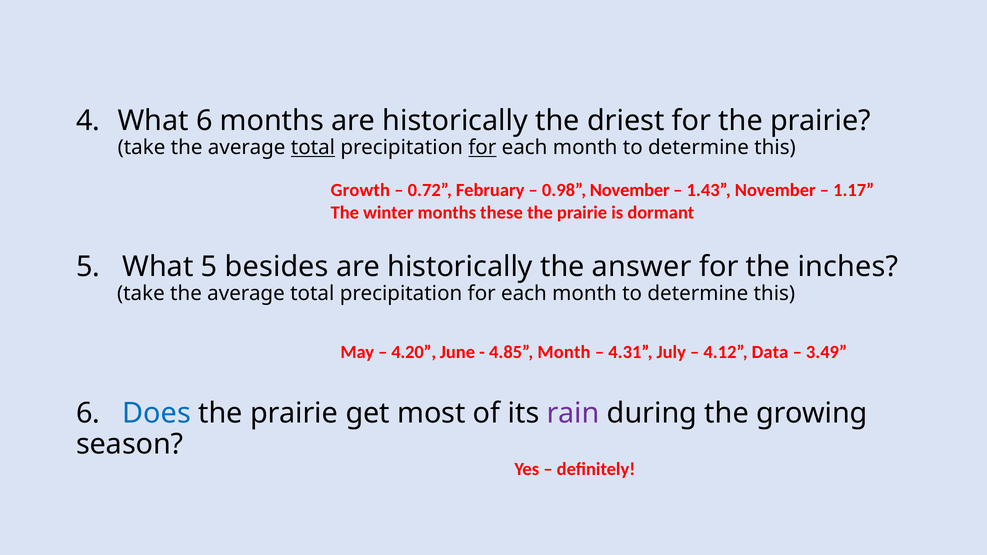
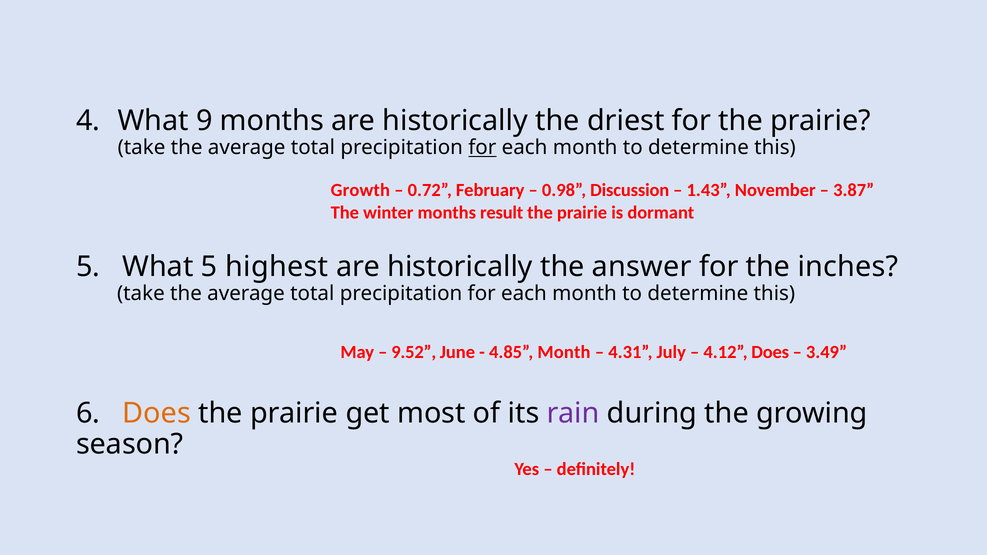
What 6: 6 -> 9
total at (313, 148) underline: present -> none
0.98 November: November -> Discussion
1.17: 1.17 -> 3.87
these: these -> result
besides: besides -> highest
4.20: 4.20 -> 9.52
4.12 Data: Data -> Does
Does at (157, 413) colour: blue -> orange
